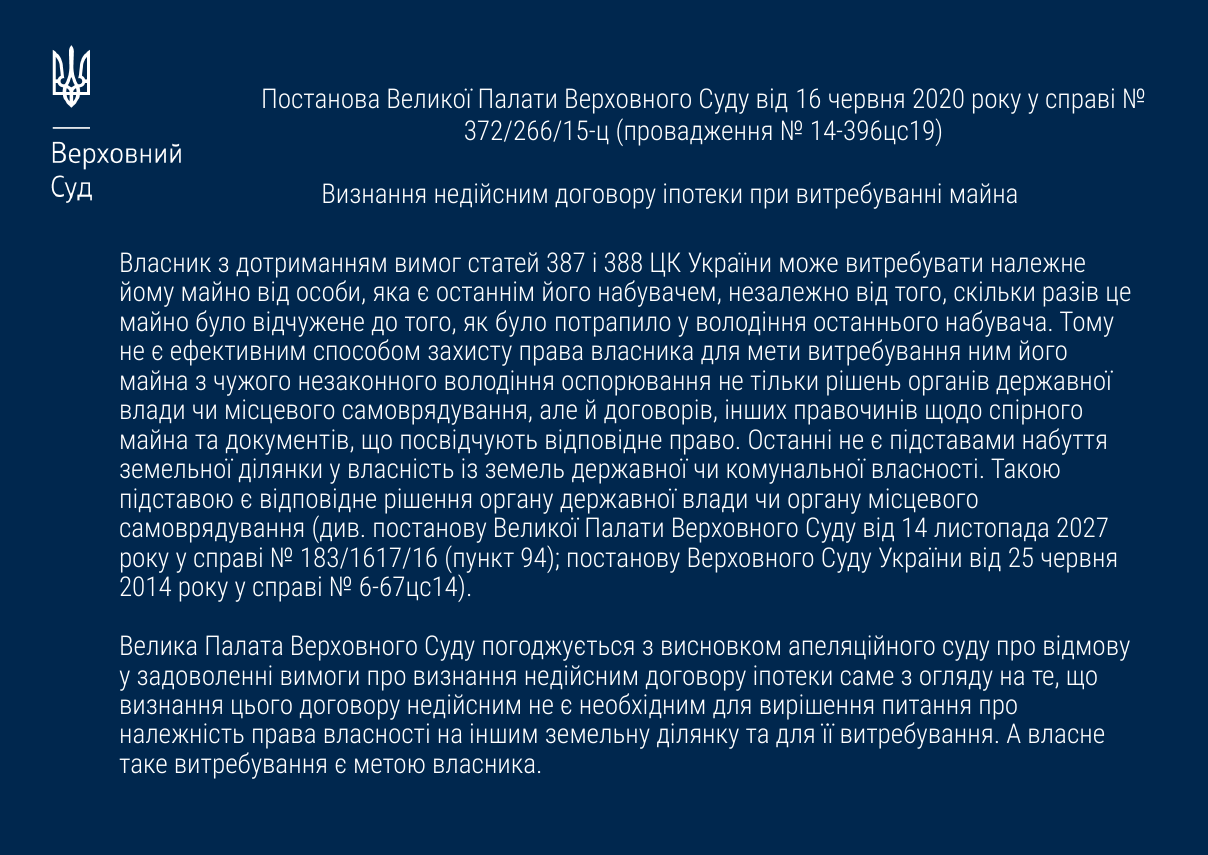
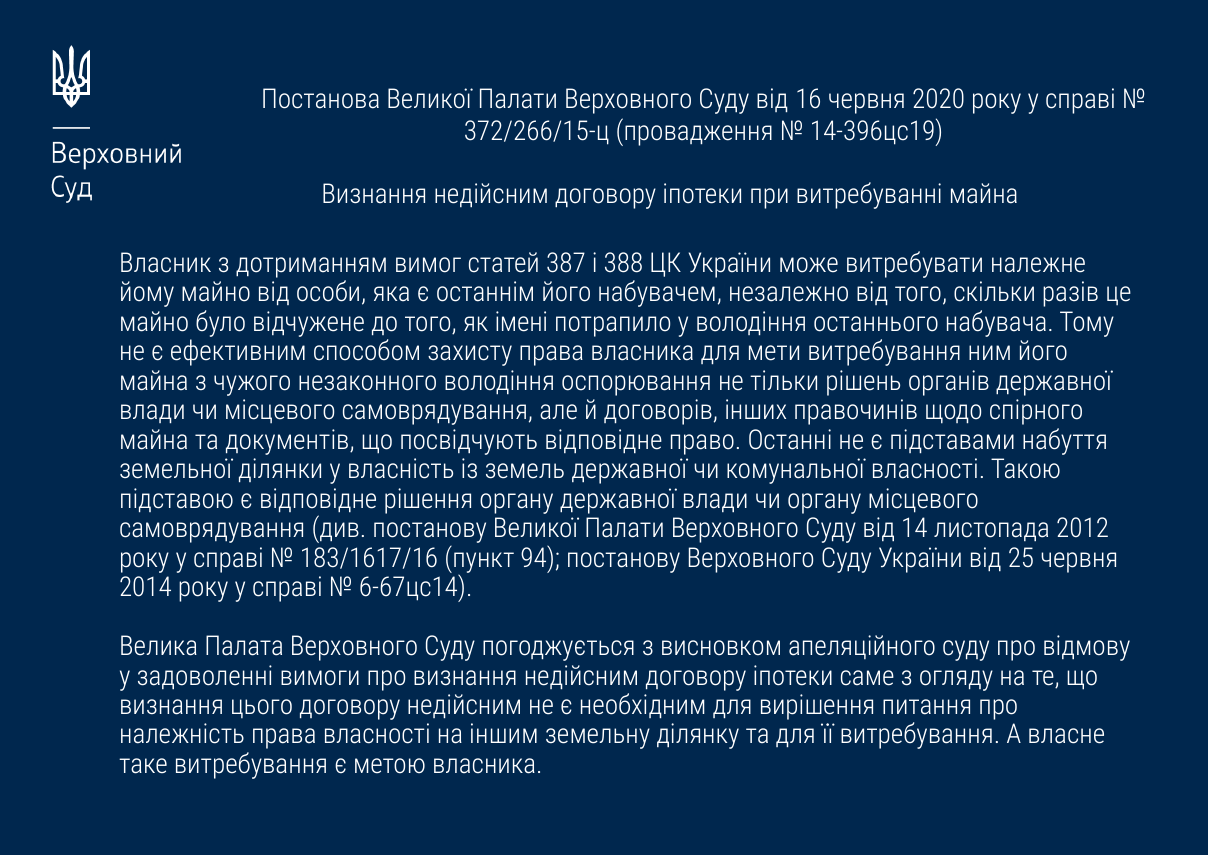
як було: було -> імені
2027: 2027 -> 2012
